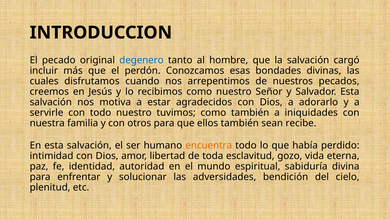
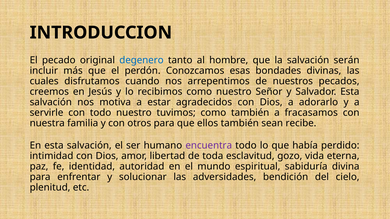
cargó: cargó -> serán
iniquidades: iniquidades -> fracasamos
encuentra colour: orange -> purple
